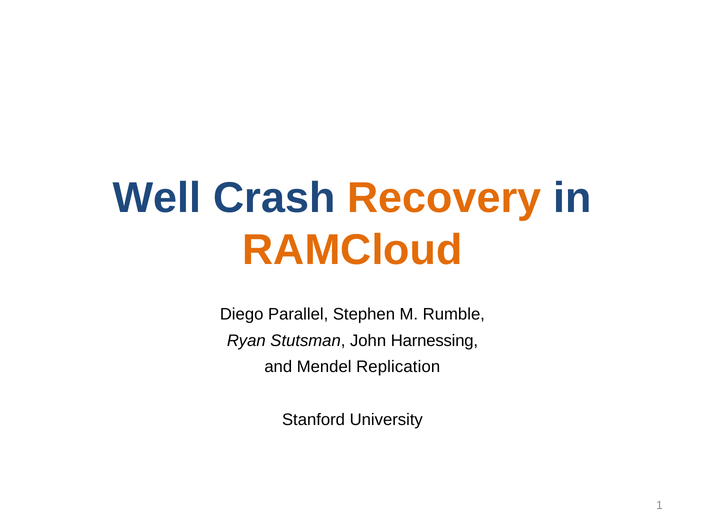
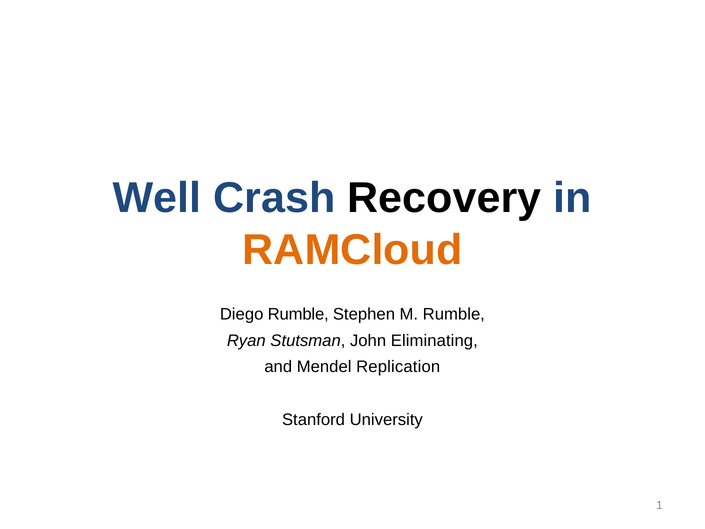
Recovery colour: orange -> black
Diego Parallel: Parallel -> Rumble
Harnessing: Harnessing -> Eliminating
